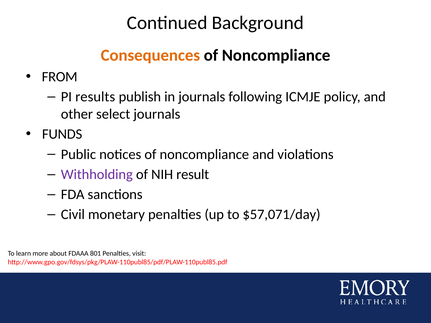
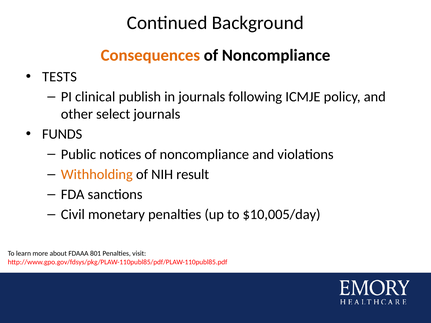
FROM: FROM -> TESTS
results: results -> clinical
Withholding colour: purple -> orange
$57,071/day: $57,071/day -> $10,005/day
